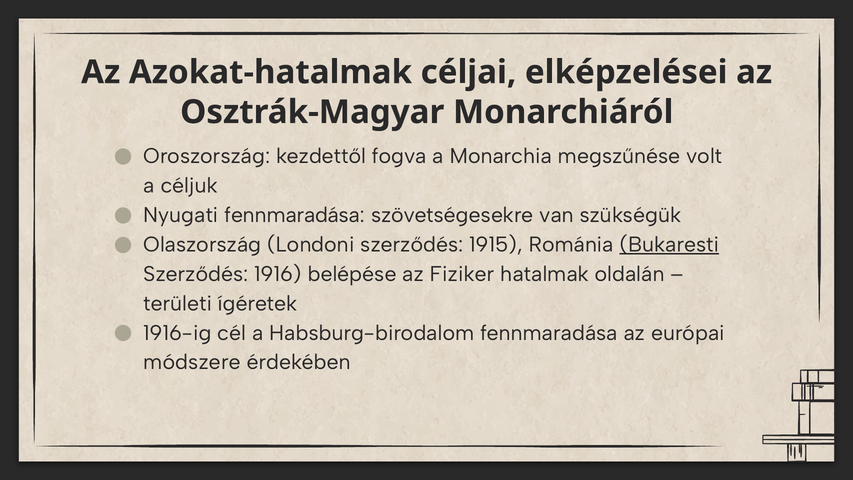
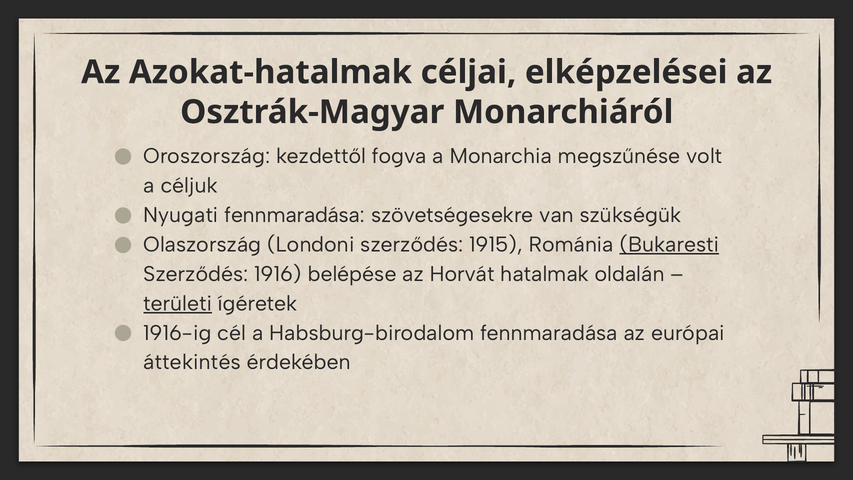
Fiziker: Fiziker -> Horvát
területi underline: none -> present
módszere: módszere -> áttekintés
